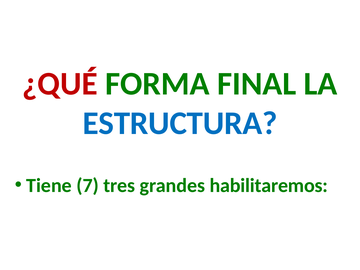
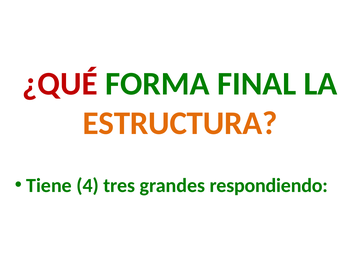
ESTRUCTURA colour: blue -> orange
7: 7 -> 4
habilitaremos: habilitaremos -> respondiendo
